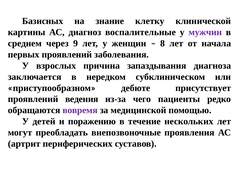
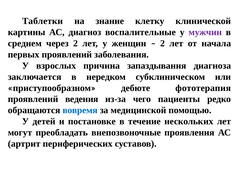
Базисных: Базисных -> Таблетки
через 9: 9 -> 2
8 at (163, 43): 8 -> 2
присутствует: присутствует -> фототерапия
вовремя colour: purple -> blue
поражению: поражению -> постановке
